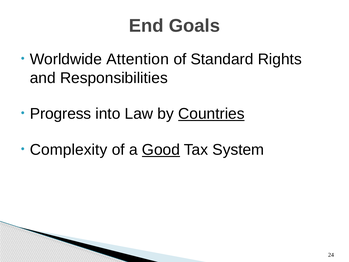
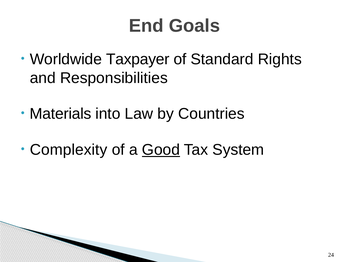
Attention: Attention -> Taxpayer
Progress: Progress -> Materials
Countries underline: present -> none
